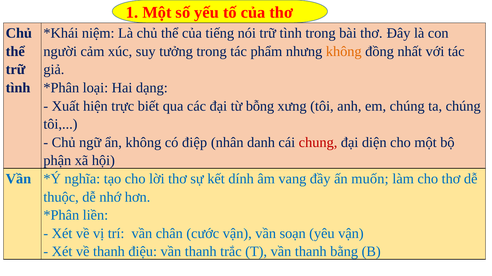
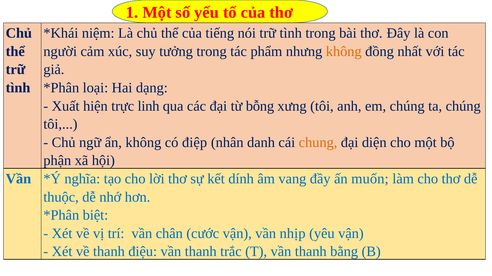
biết: biết -> linh
chung colour: red -> orange
liền: liền -> biệt
soạn: soạn -> nhịp
